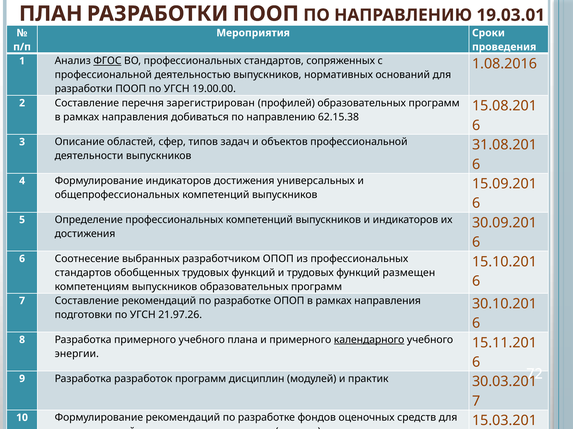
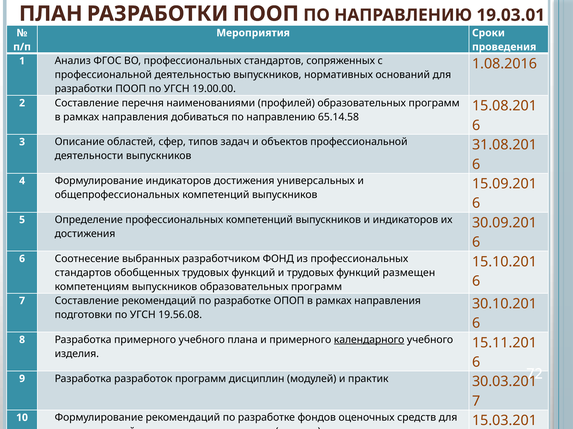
ФГОС underline: present -> none
зарегистрирован: зарегистрирован -> наименованиями
62.15.38: 62.15.38 -> 65.14.58
разработчиком ОПОП: ОПОП -> ФОНД
21.97.26: 21.97.26 -> 19.56.08
энергии: энергии -> изделия
